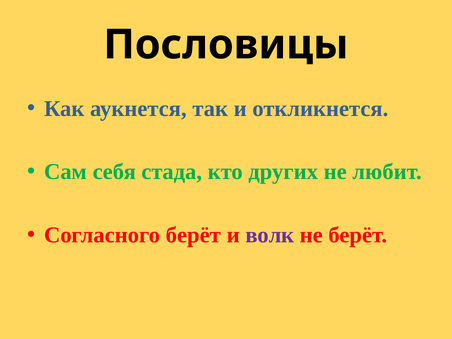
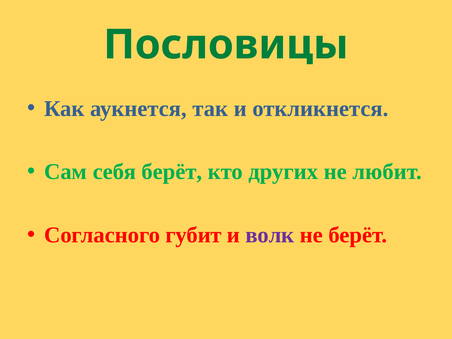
Пословицы colour: black -> green
себя стада: стада -> берёт
Согласного берёт: берёт -> губит
